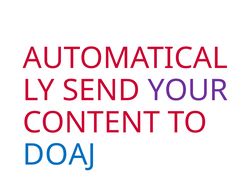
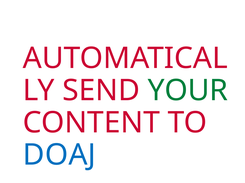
YOUR colour: purple -> green
